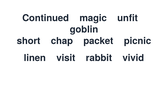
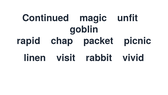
short: short -> rapid
